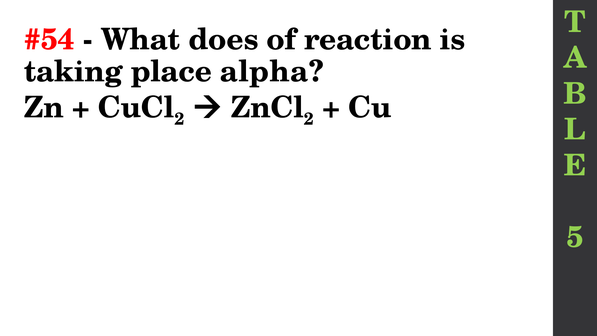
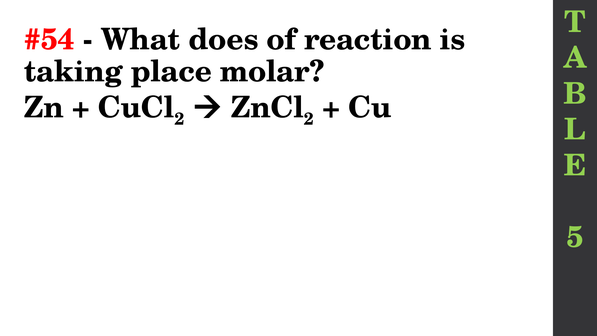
alpha: alpha -> molar
